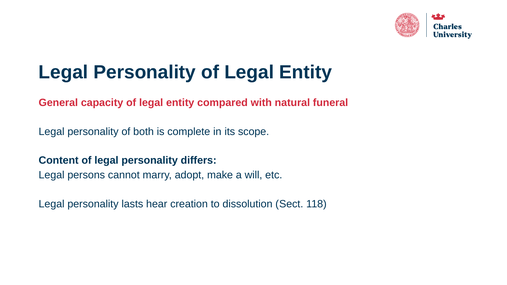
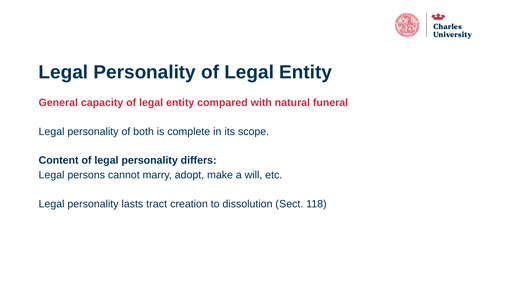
hear: hear -> tract
